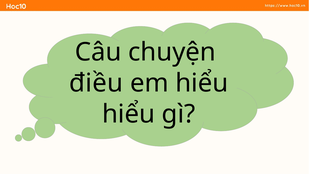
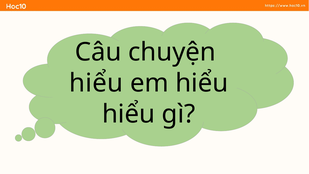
điều at (96, 83): điều -> hiểu
